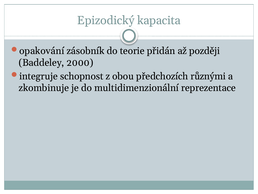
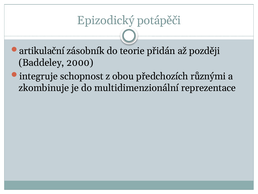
kapacita: kapacita -> potápěči
opakování: opakování -> artikulační
